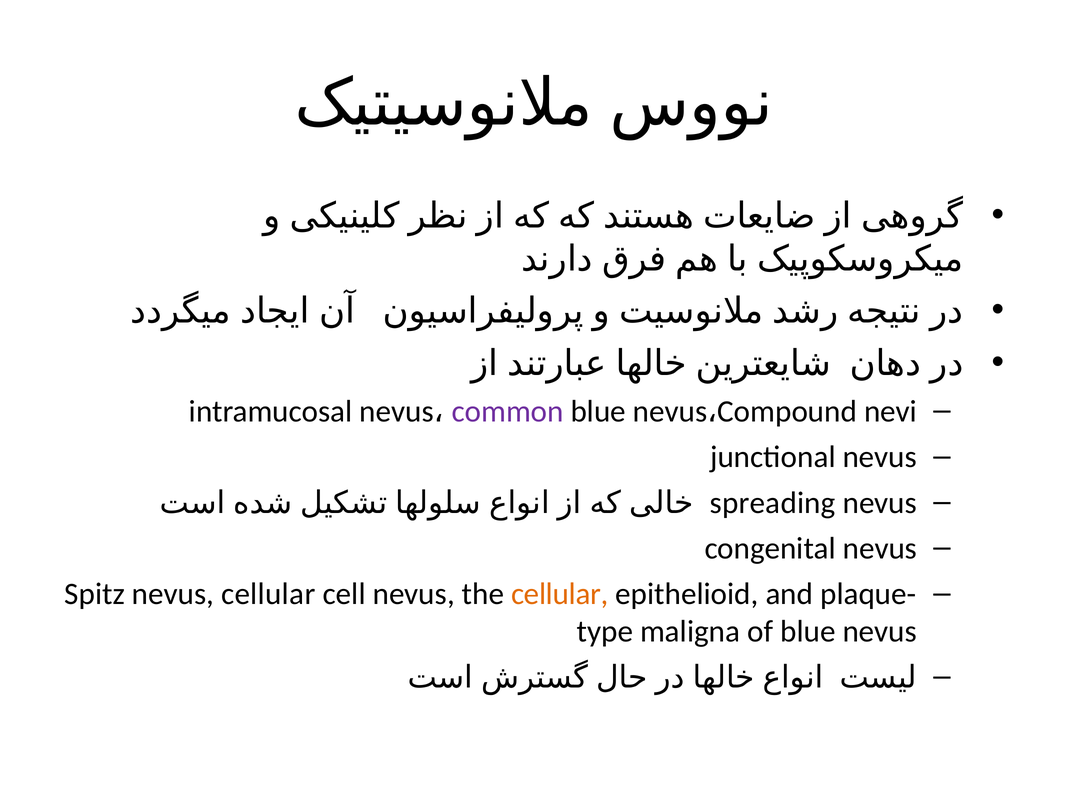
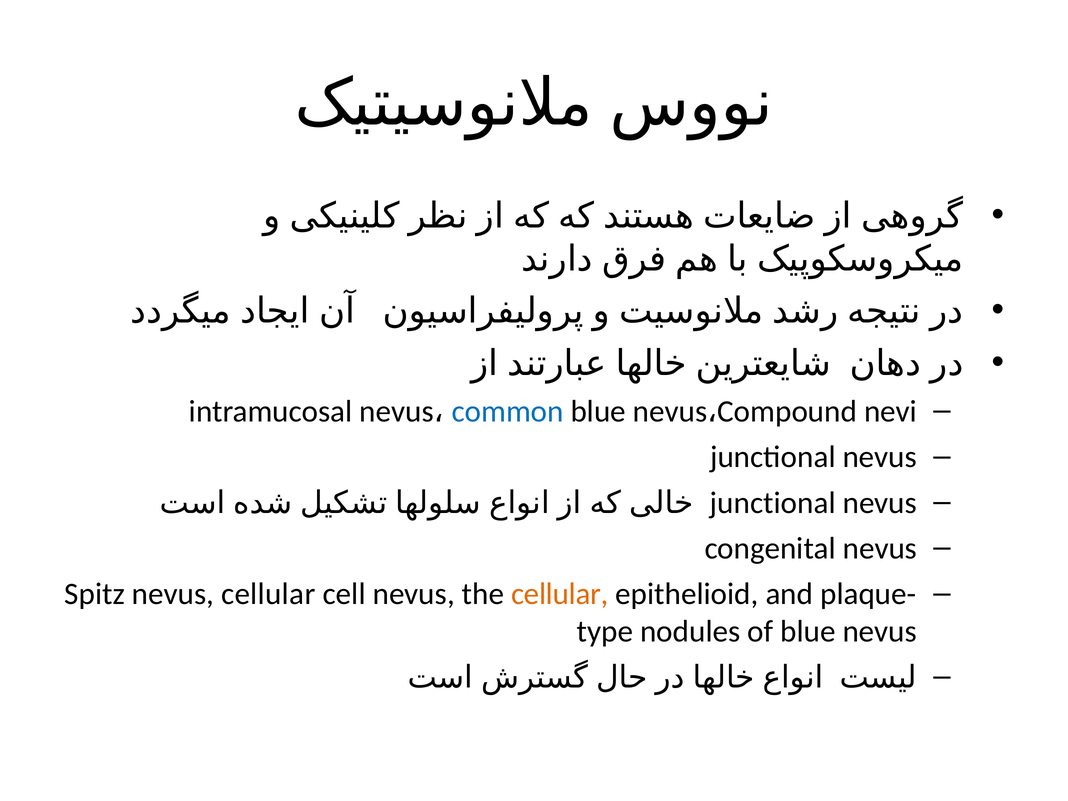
common colour: purple -> blue
spreading at (773, 503): spreading -> junctional
maligna: maligna -> nodules
